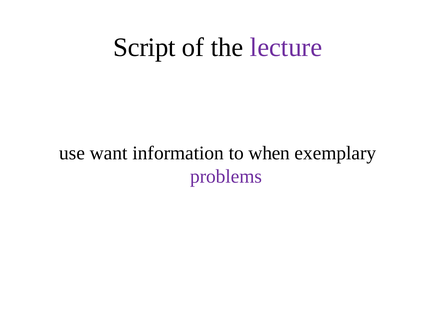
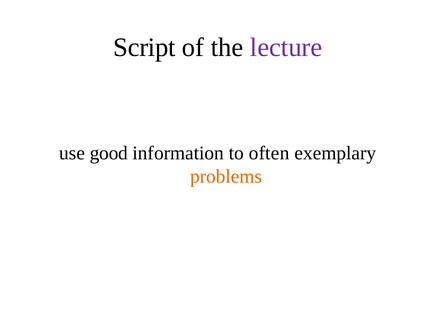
want: want -> good
when: when -> often
problems colour: purple -> orange
